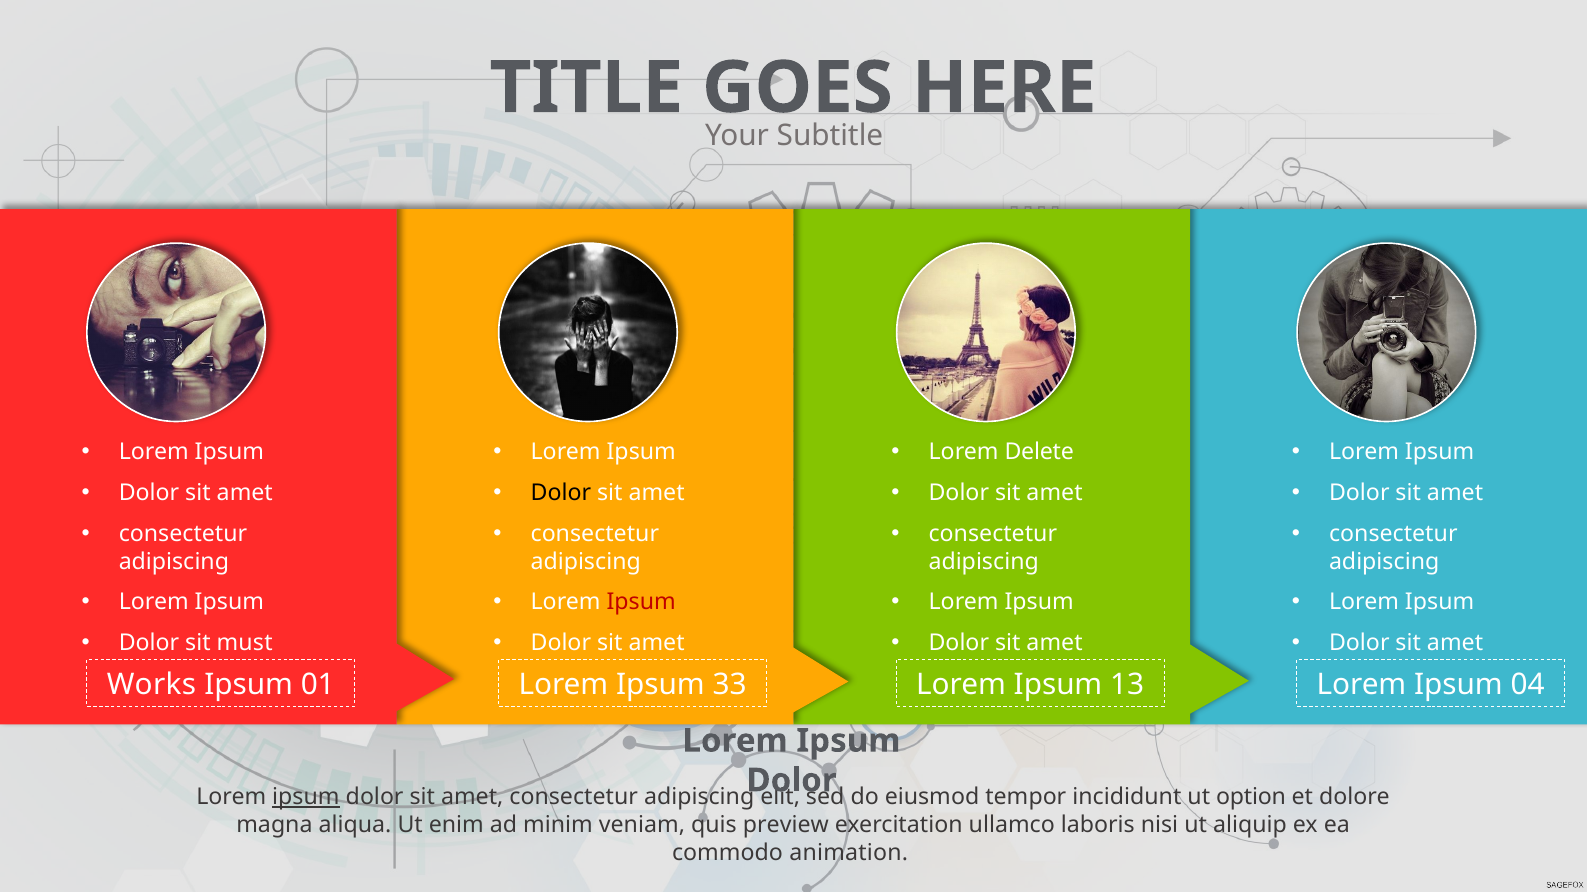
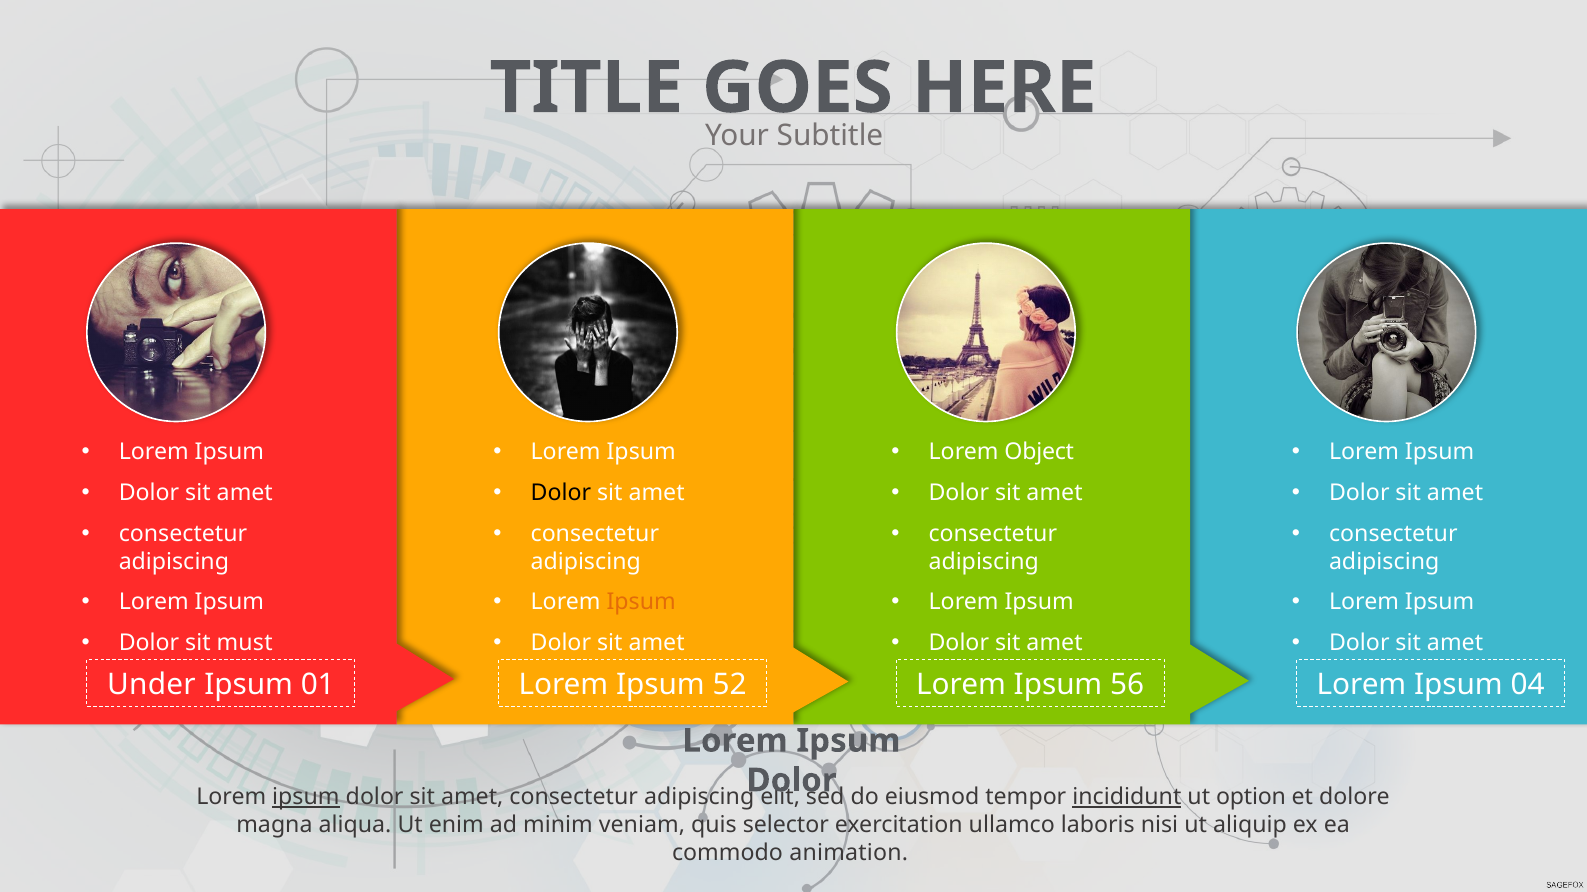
Delete: Delete -> Object
Ipsum at (641, 603) colour: red -> orange
Works: Works -> Under
33: 33 -> 52
13: 13 -> 56
incididunt underline: none -> present
preview: preview -> selector
